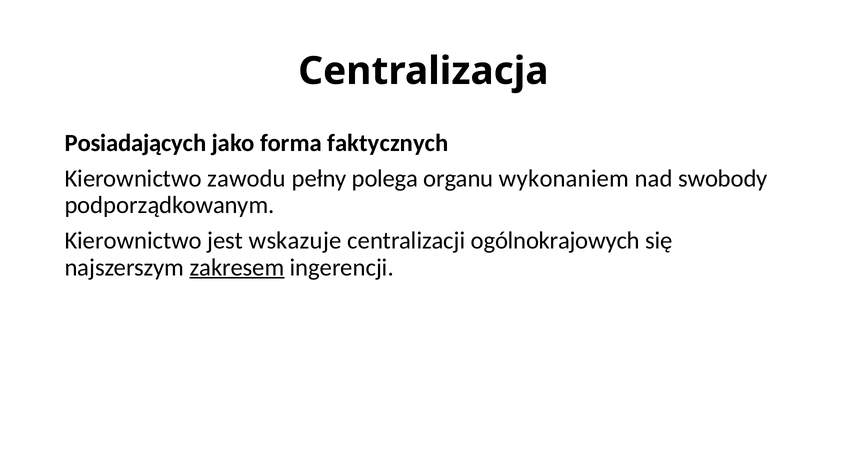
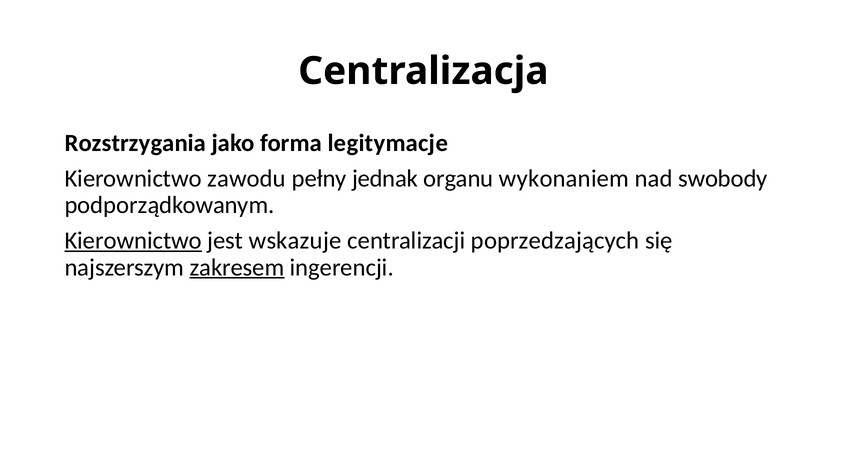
Posiadających: Posiadających -> Rozstrzygania
faktycznych: faktycznych -> legitymacje
polega: polega -> jednak
Kierownictwo at (133, 241) underline: none -> present
ogólnokrajowych: ogólnokrajowych -> poprzedzających
